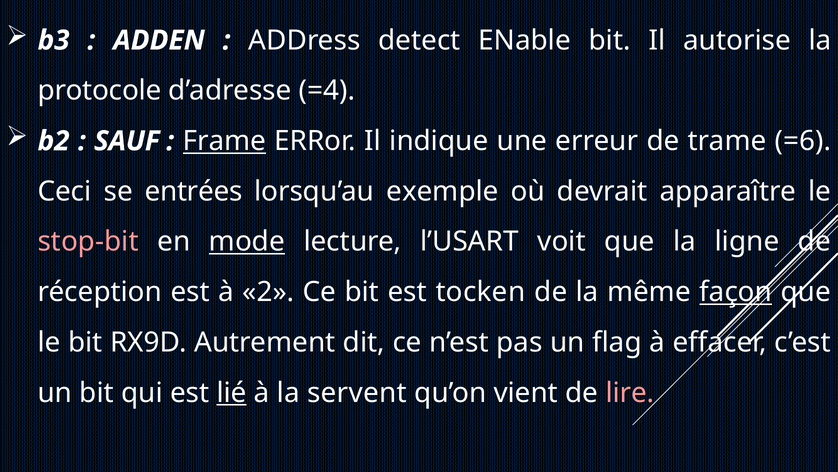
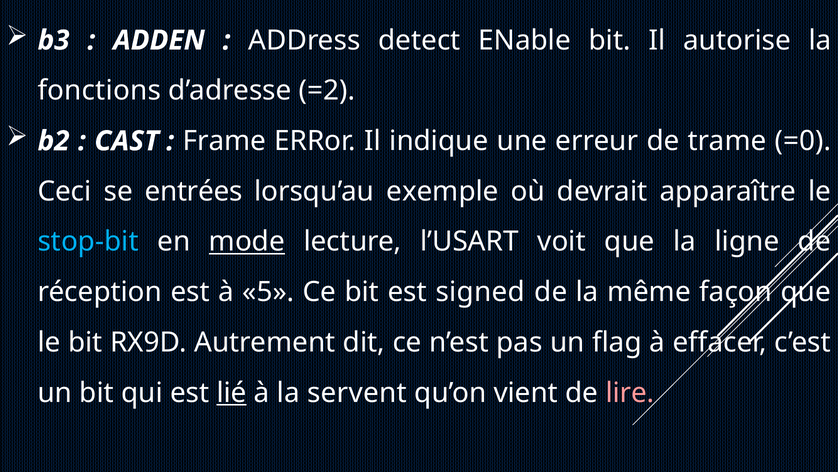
protocole: protocole -> fonctions
=4: =4 -> =2
SAUF: SAUF -> CAST
Frame underline: present -> none
=6: =6 -> =0
stop-bit colour: pink -> light blue
2: 2 -> 5
tocken: tocken -> signed
façon underline: present -> none
